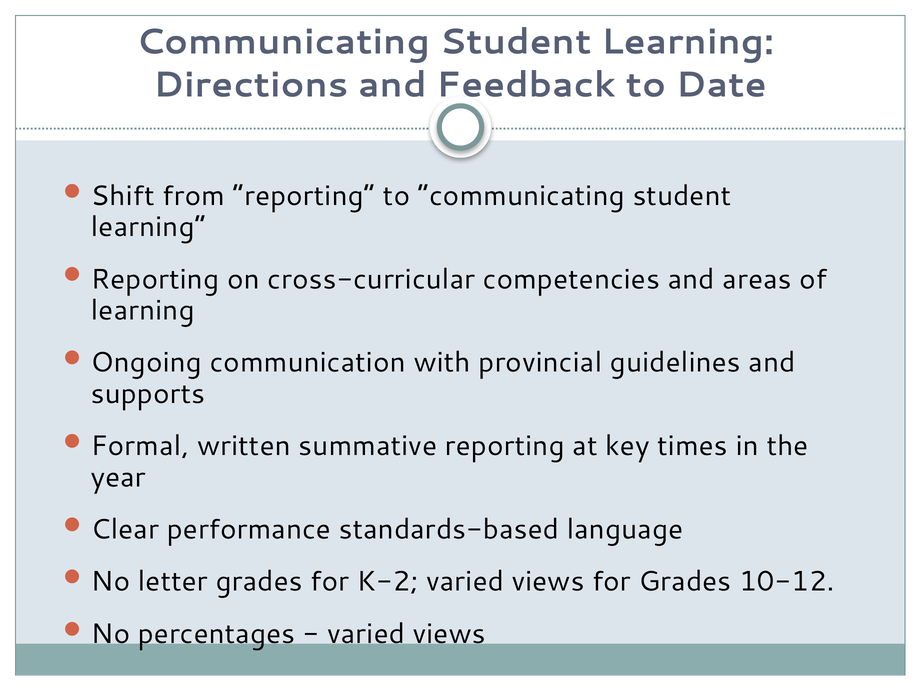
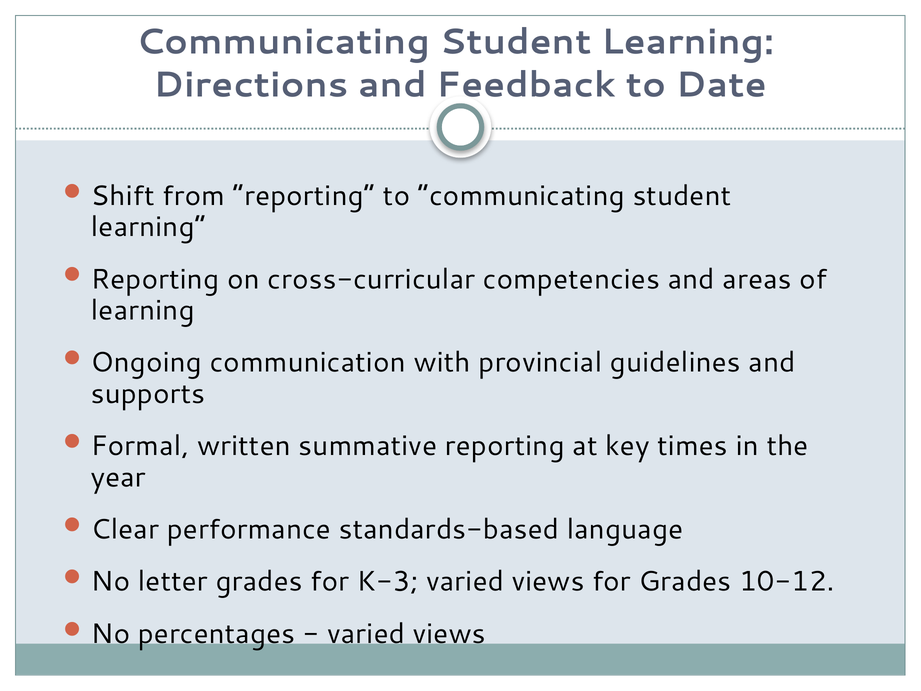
K-2: K-2 -> K-3
